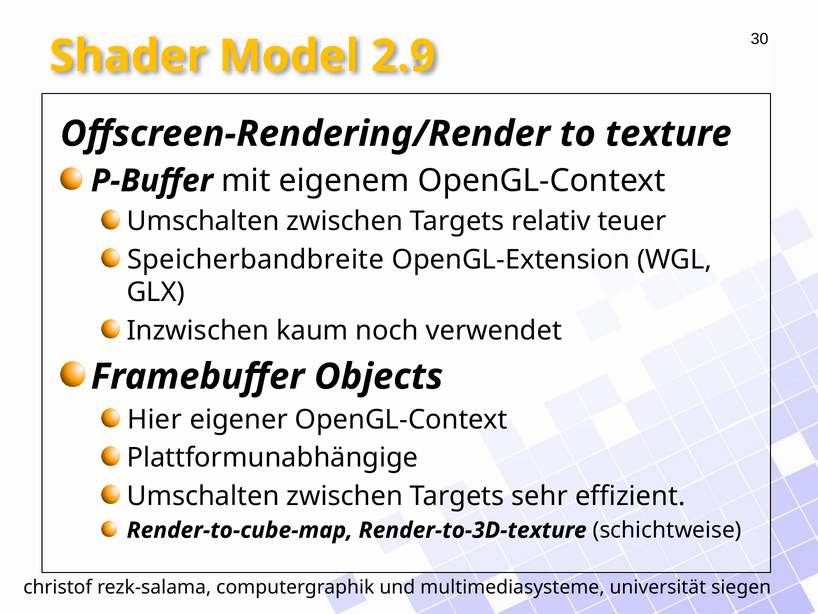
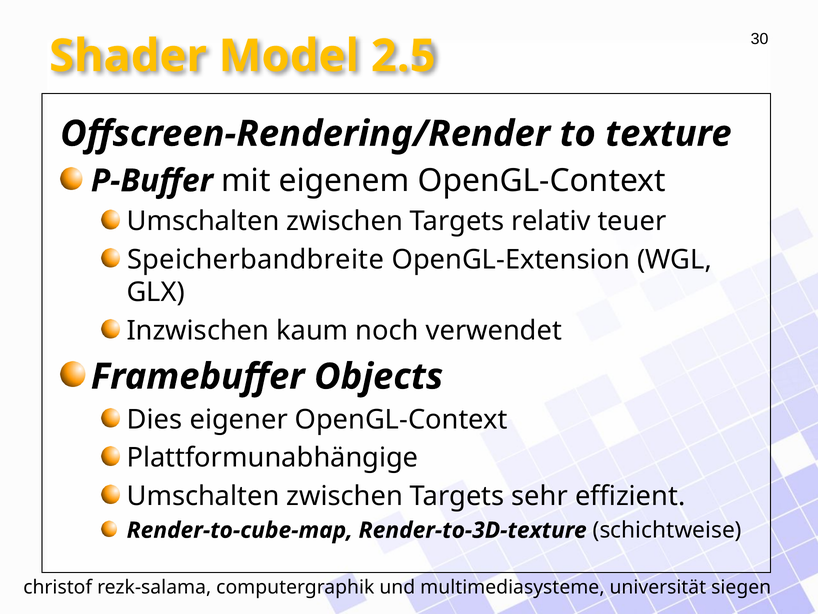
2.9: 2.9 -> 2.5
Hier: Hier -> Dies
